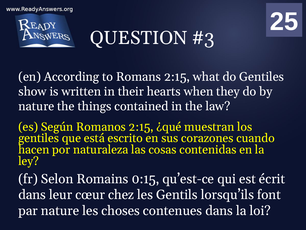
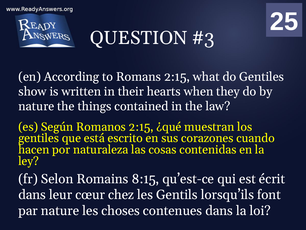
0:15: 0:15 -> 8:15
